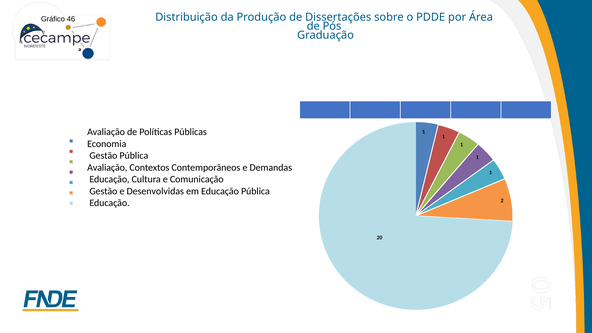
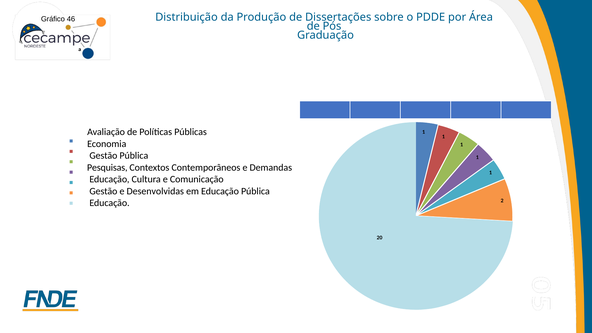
Avaliação at (107, 167): Avaliação -> Pesquisas
